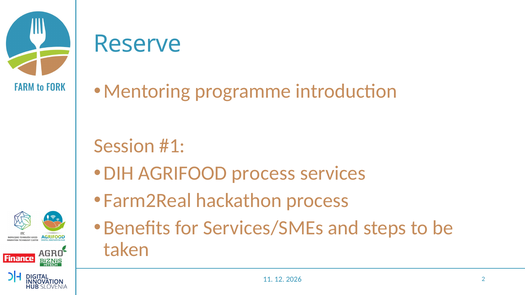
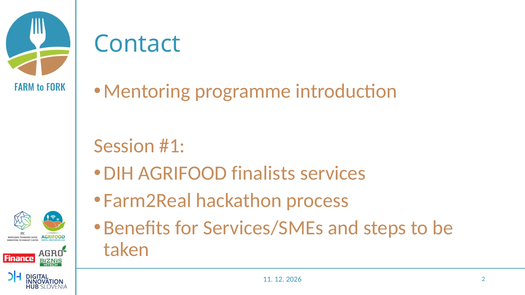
Reserve: Reserve -> Contact
AGRIFOOD process: process -> finalists
